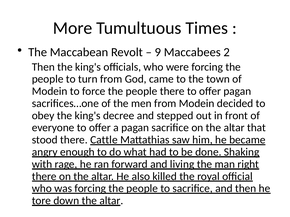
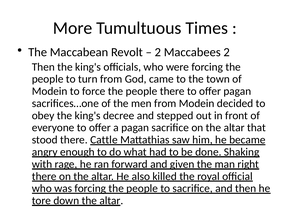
9 at (158, 52): 9 -> 2
living: living -> given
